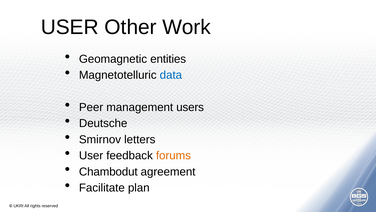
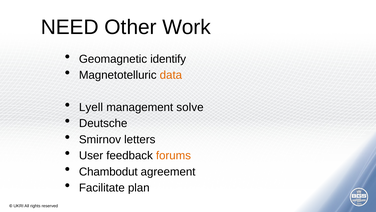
USER at (70, 27): USER -> NEED
entities: entities -> identify
data colour: blue -> orange
Peer: Peer -> Lyell
users: users -> solve
